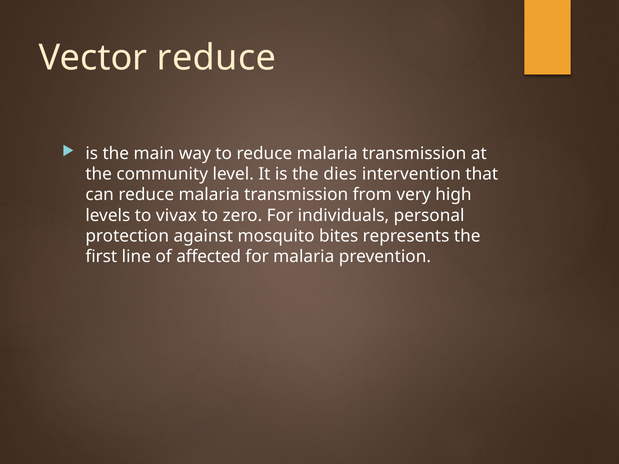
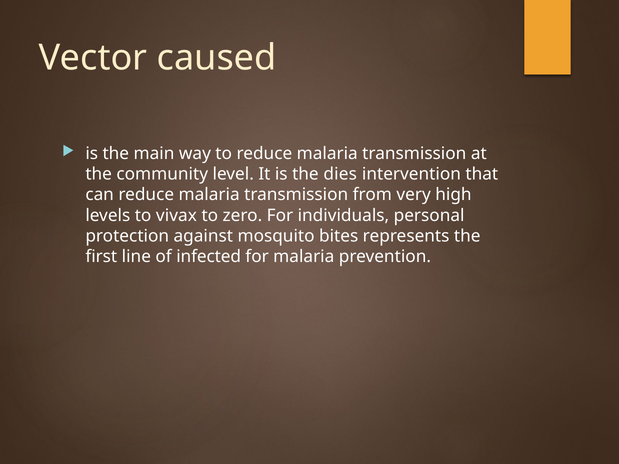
Vector reduce: reduce -> caused
affected: affected -> infected
